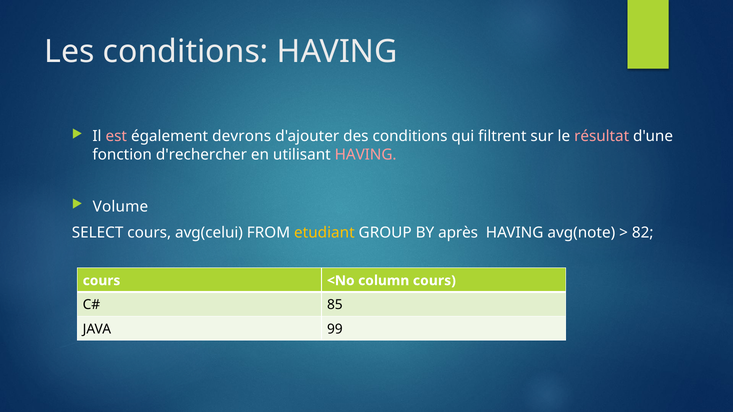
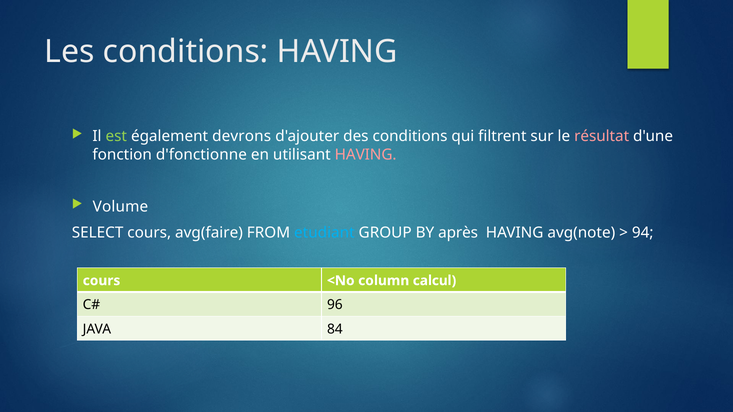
est colour: pink -> light green
d'rechercher: d'rechercher -> d'fonctionne
avg(celui: avg(celui -> avg(faire
etudiant colour: yellow -> light blue
82: 82 -> 94
column cours: cours -> calcul
85: 85 -> 96
99: 99 -> 84
